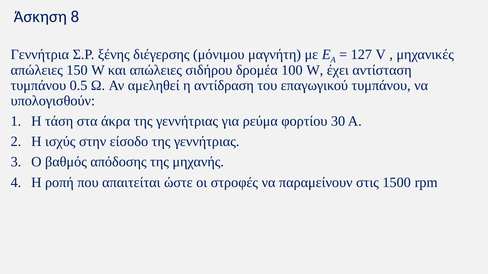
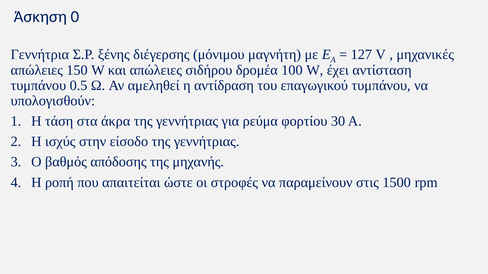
8: 8 -> 0
